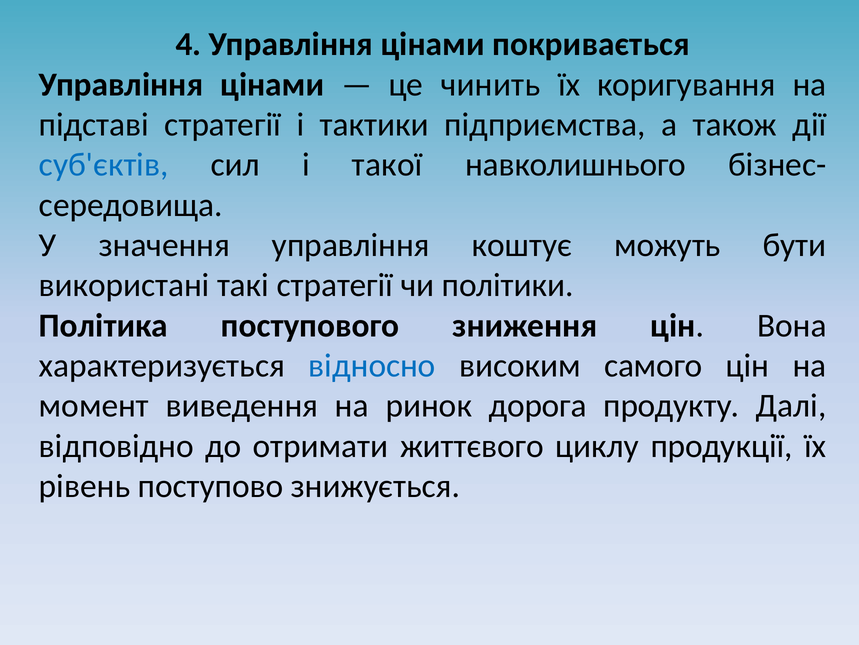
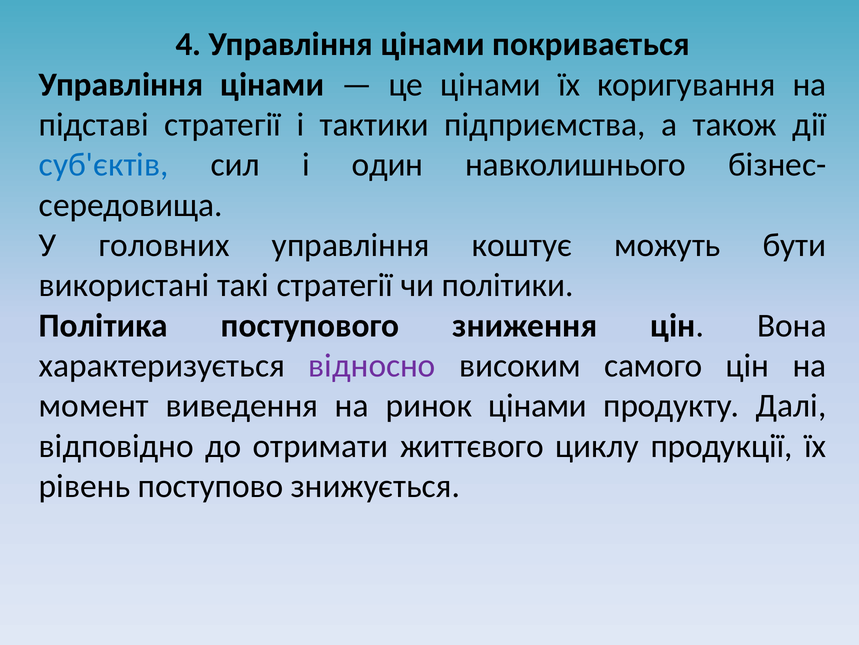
це чинить: чинить -> цінами
такої: такої -> один
значення: значення -> головних
відносно colour: blue -> purple
ринок дорога: дорога -> цінами
